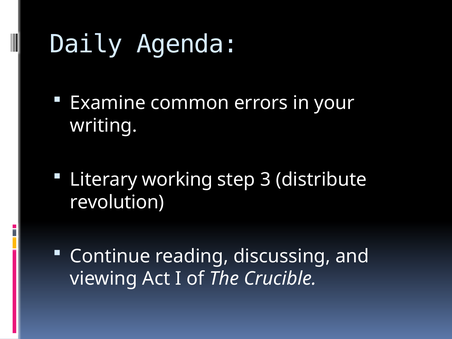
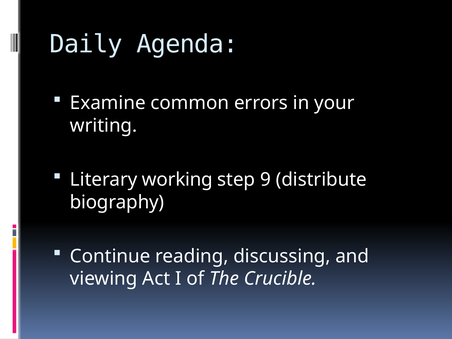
3: 3 -> 9
revolution: revolution -> biography
